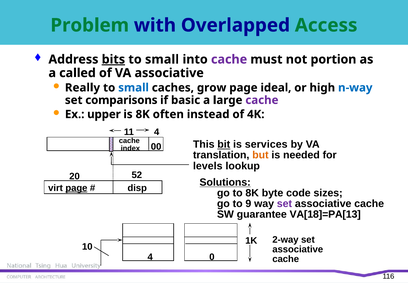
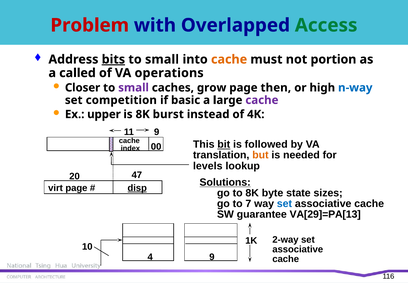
Problem colour: green -> red
cache at (229, 59) colour: purple -> orange
VA associative: associative -> operations
Really: Really -> Closer
small at (134, 88) colour: blue -> purple
ideal: ideal -> then
comparisons: comparisons -> competition
often: often -> burst
11 4: 4 -> 9
services: services -> followed
52: 52 -> 47
page at (76, 188) underline: present -> none
disp underline: none -> present
code: code -> state
9: 9 -> 7
set at (284, 203) colour: purple -> blue
VA[18]=PA[13: VA[18]=PA[13 -> VA[29]=PA[13
4 0: 0 -> 9
